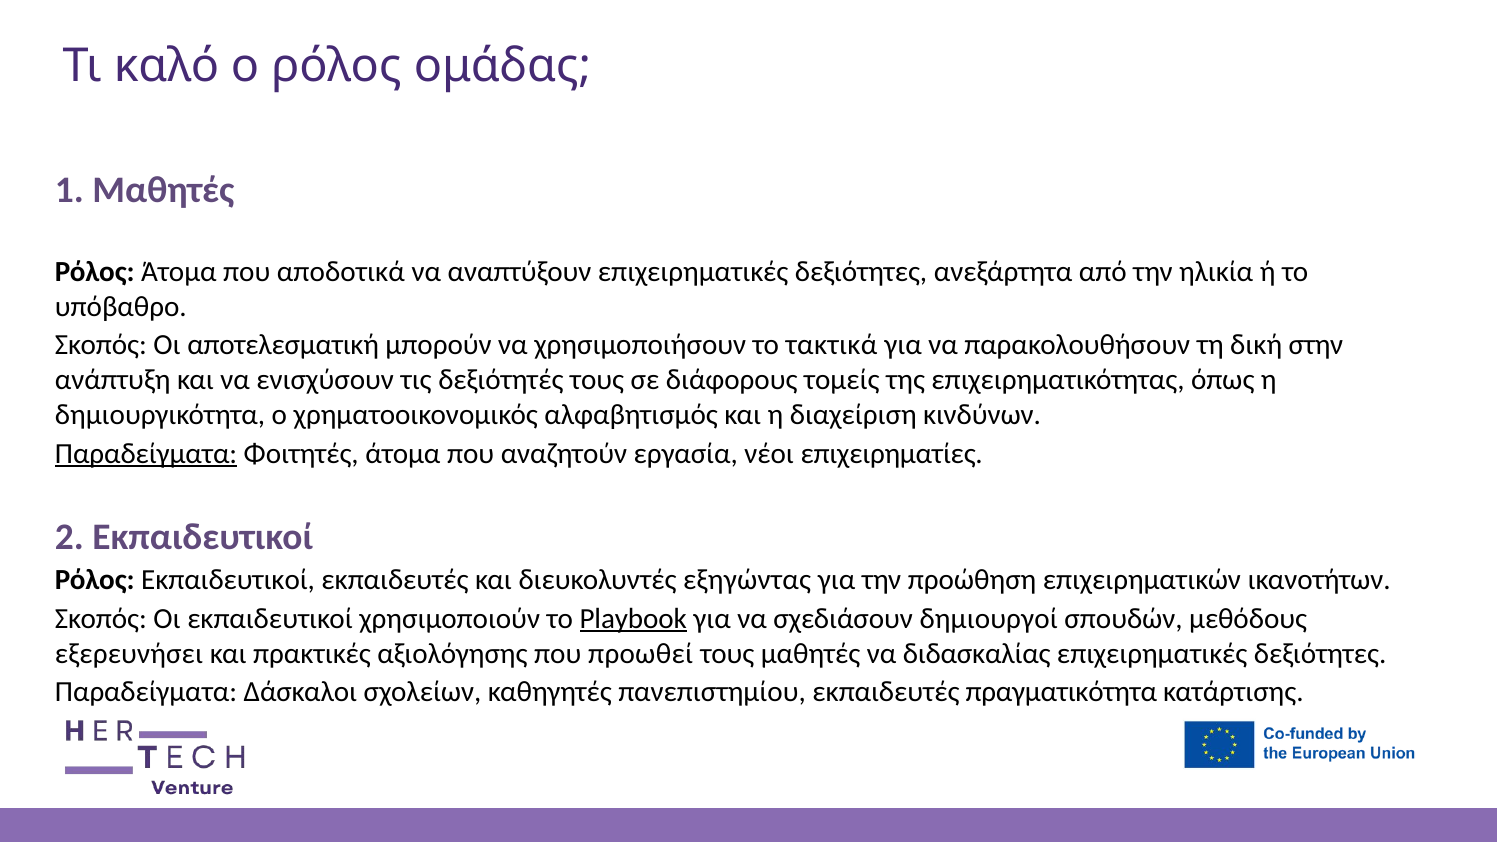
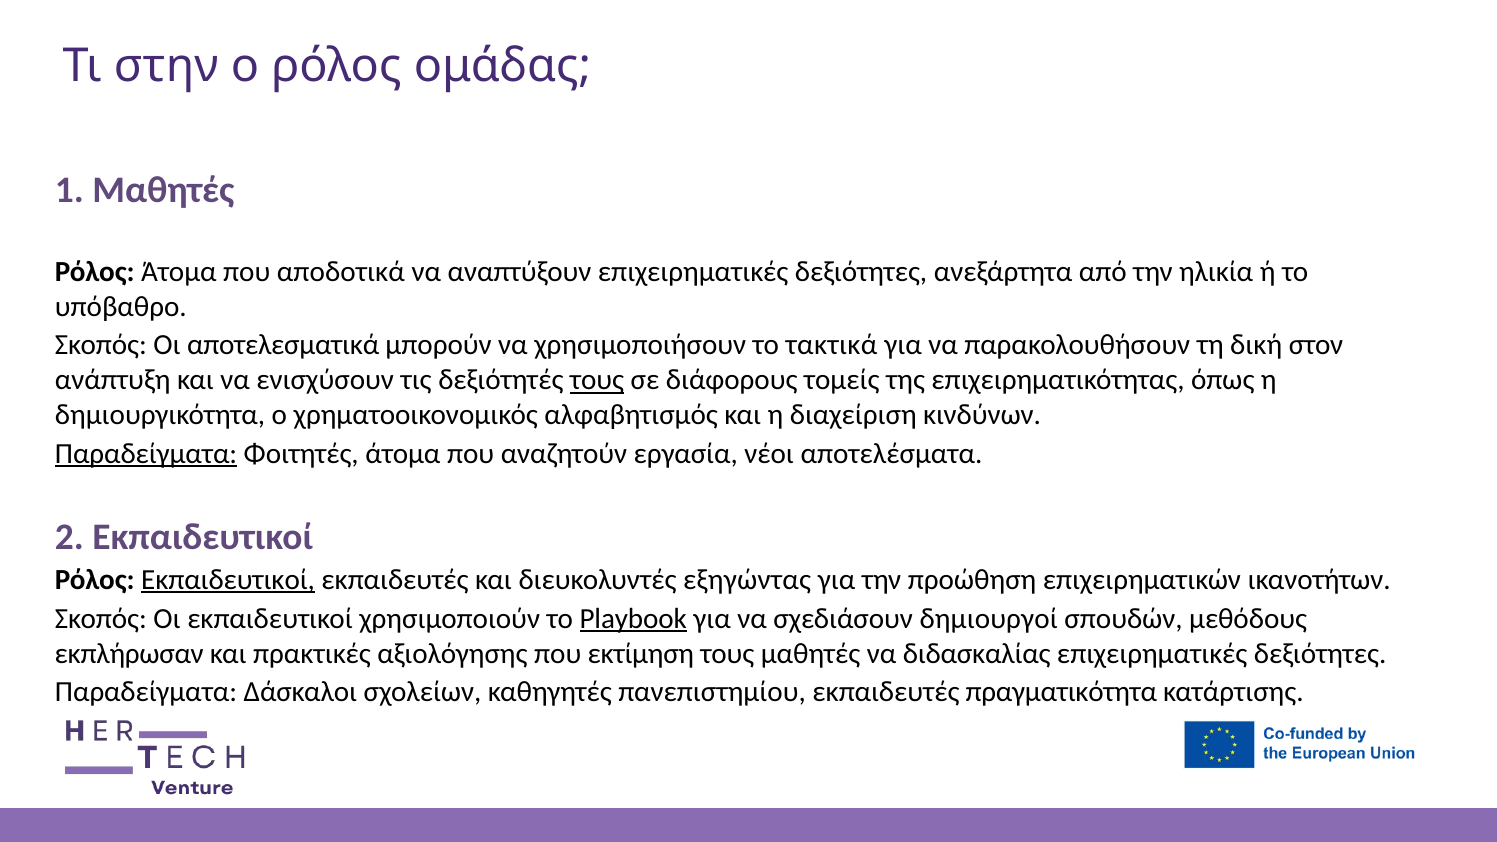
καλό: καλό -> στην
αποτελεσματική: αποτελεσματική -> αποτελεσματικά
στην: στην -> στον
τους at (597, 380) underline: none -> present
επιχειρηματίες: επιχειρηματίες -> αποτελέσματα
Εκπαιδευτικοί at (228, 580) underline: none -> present
εξερευνήσει: εξερευνήσει -> εκπλήρωσαν
προωθεί: προωθεί -> εκτίμηση
